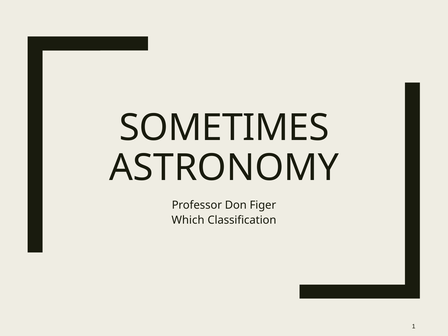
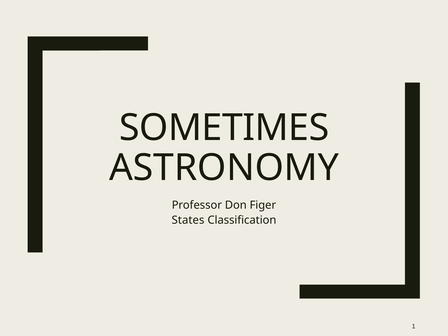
Which: Which -> States
